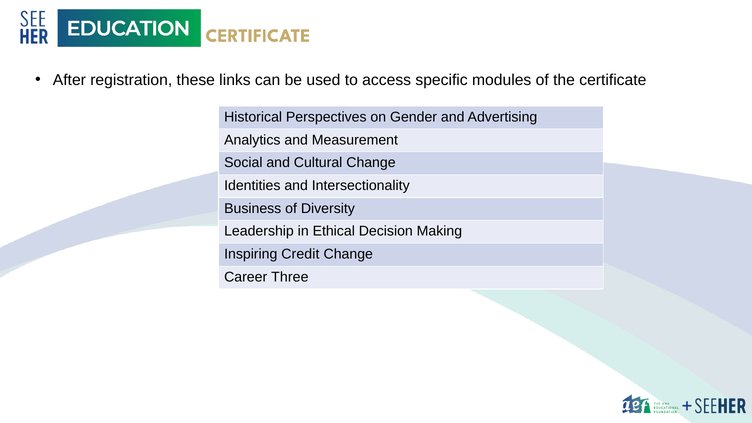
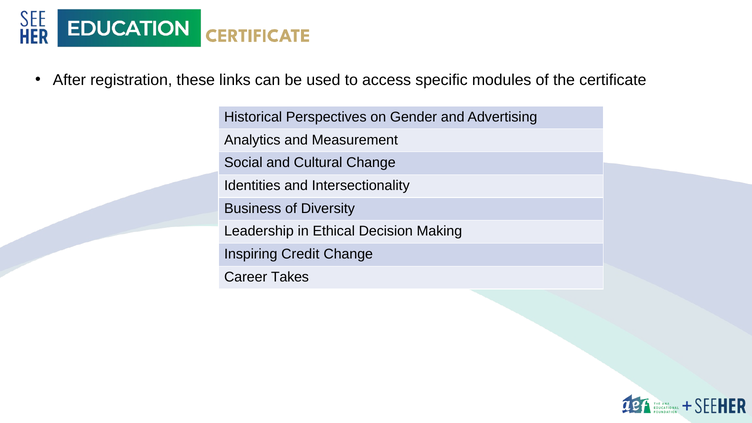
Three: Three -> Takes
